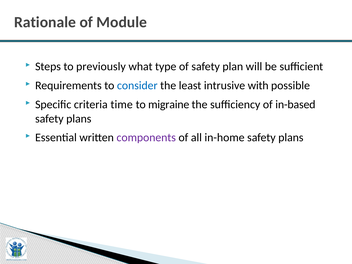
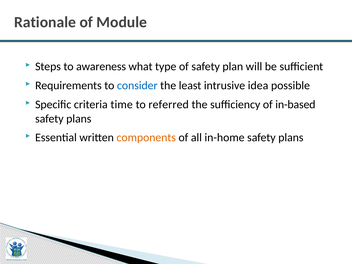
previously: previously -> awareness
with: with -> idea
migraine: migraine -> referred
components colour: purple -> orange
